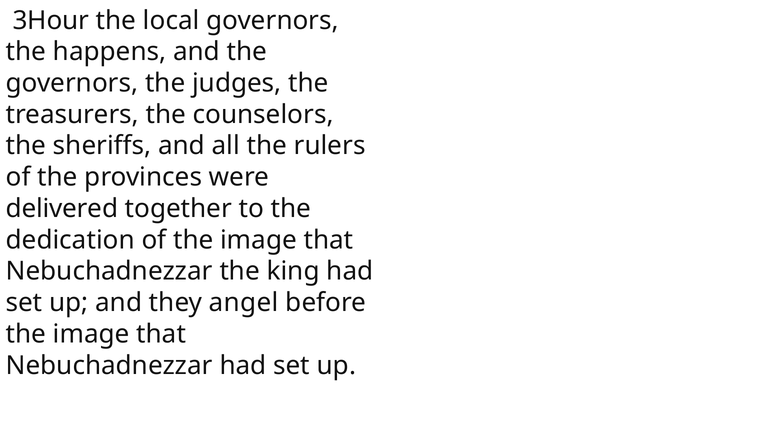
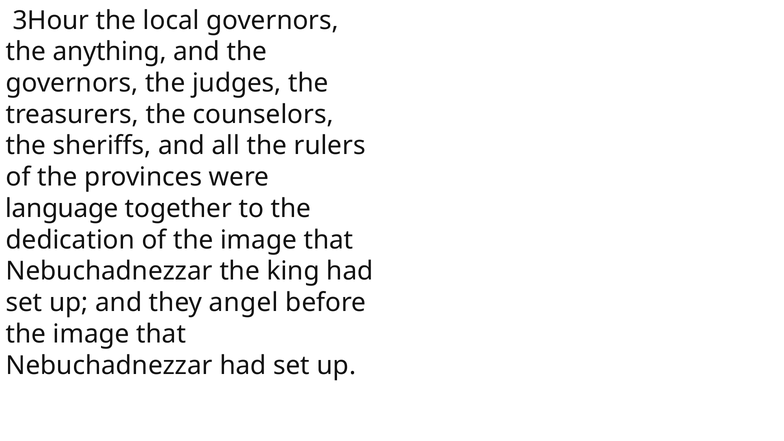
happens: happens -> anything
delivered: delivered -> language
